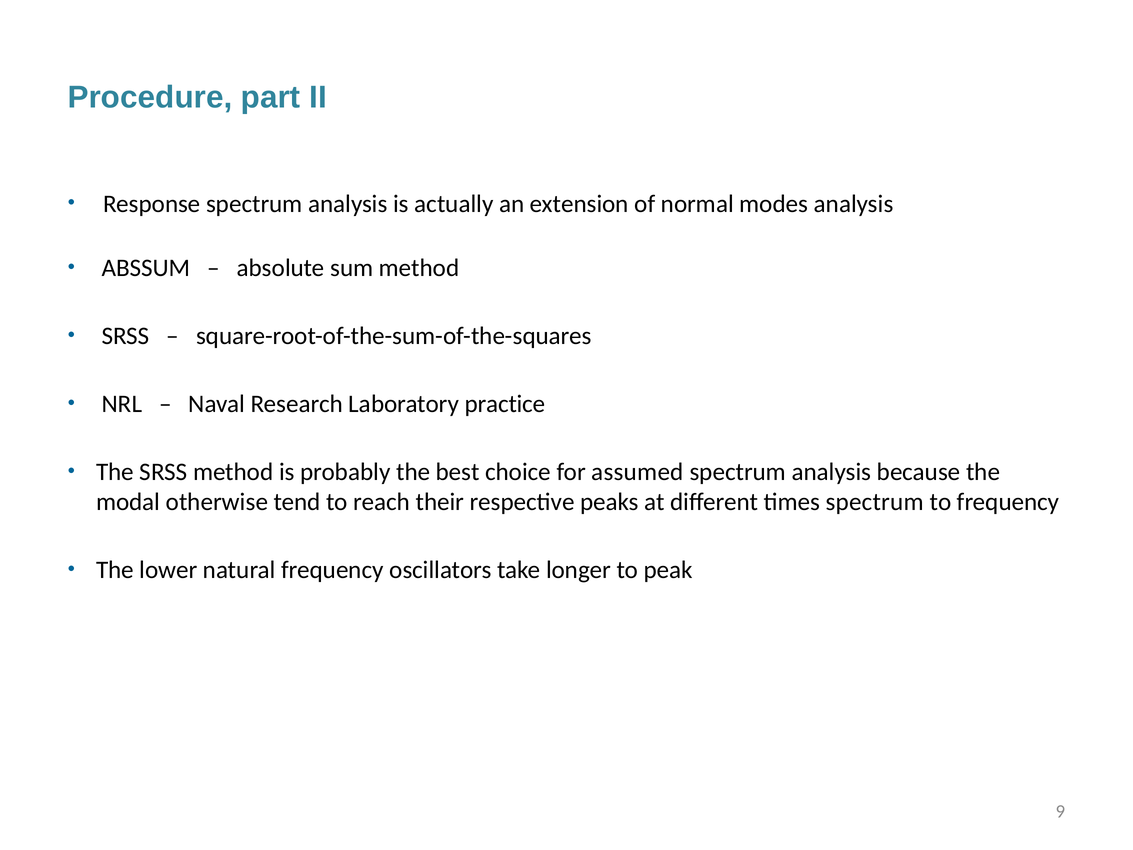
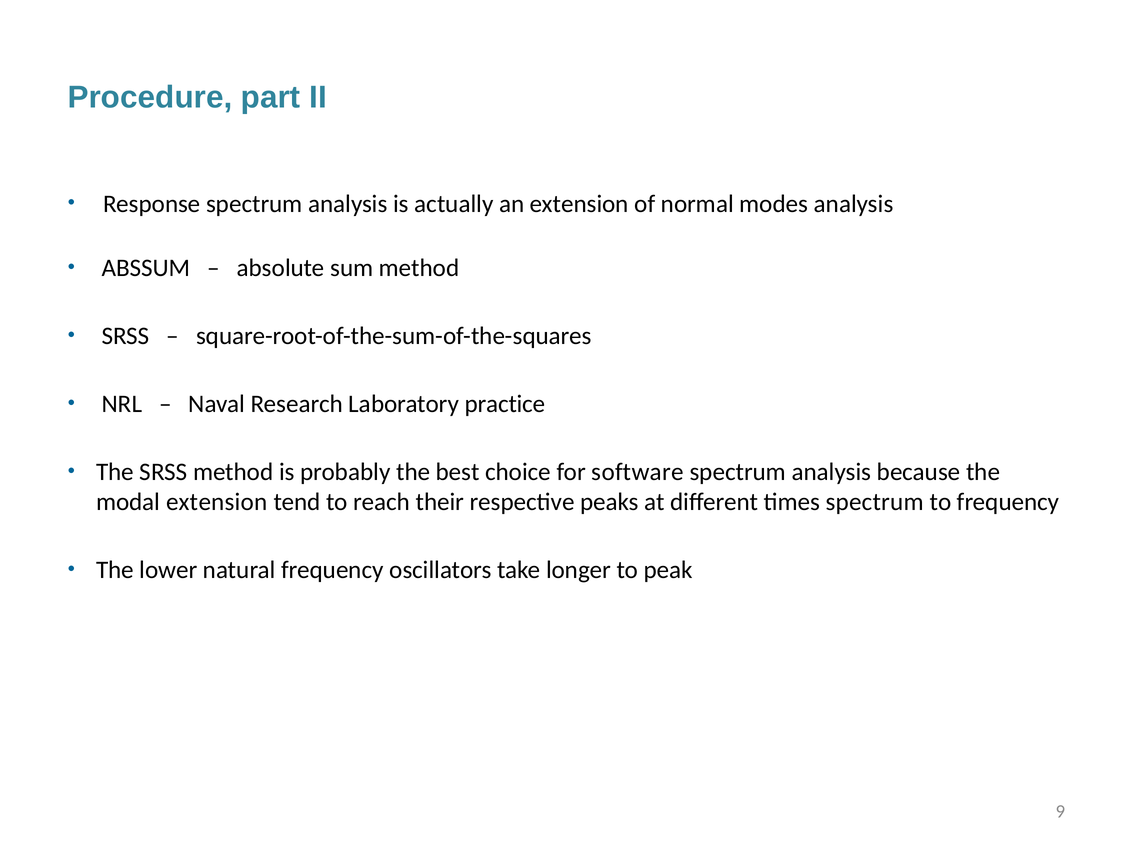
assumed: assumed -> software
modal otherwise: otherwise -> extension
